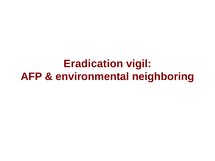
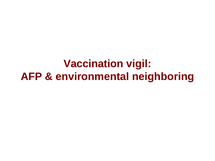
Eradication: Eradication -> Vaccination
